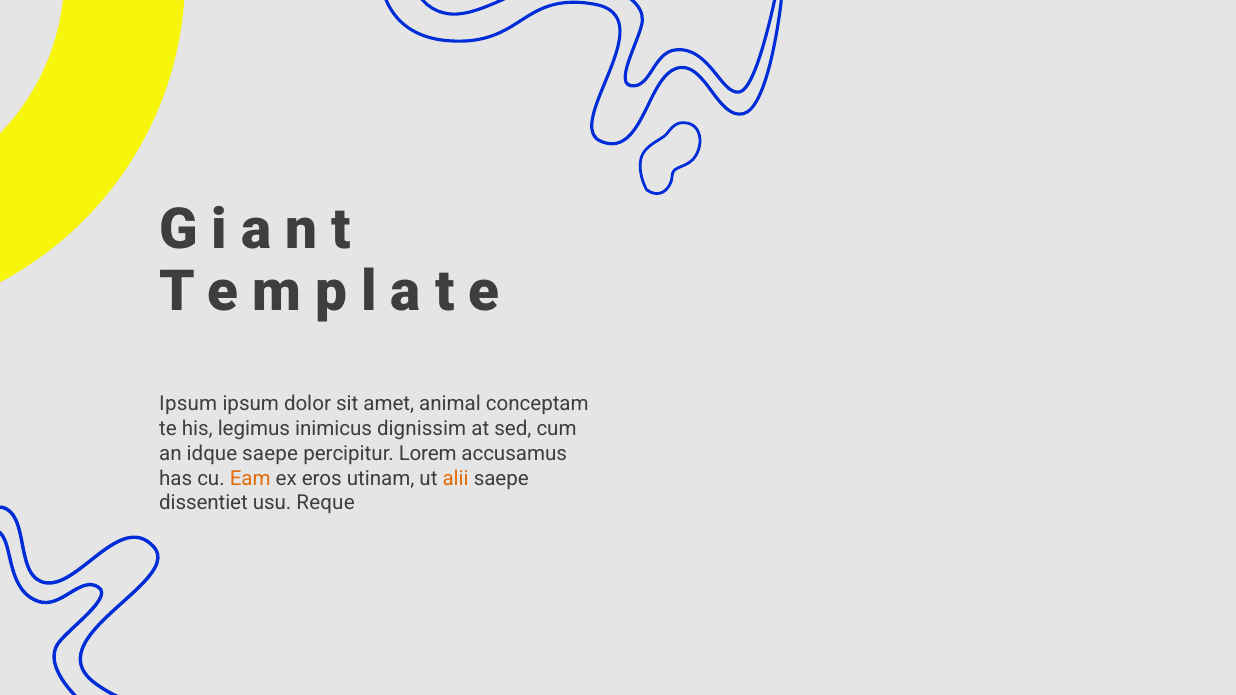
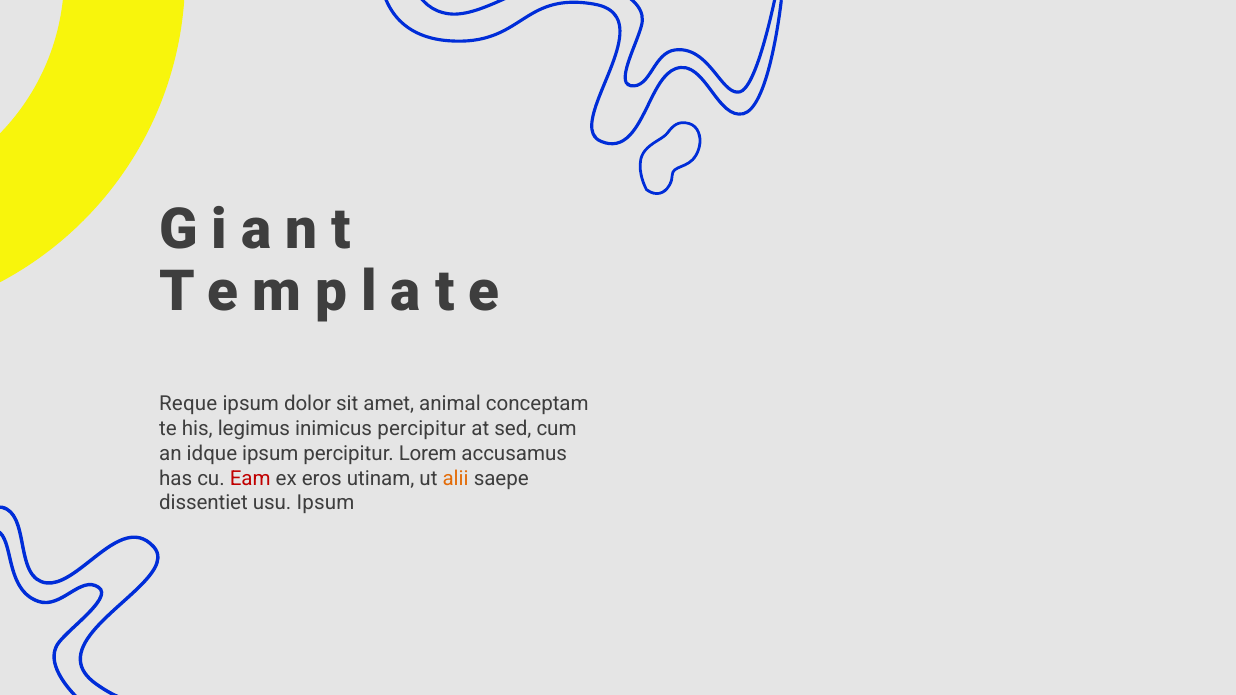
Ipsum at (188, 404): Ipsum -> Reque
inimicus dignissim: dignissim -> percipitur
idque saepe: saepe -> ipsum
Eam colour: orange -> red
usu Reque: Reque -> Ipsum
